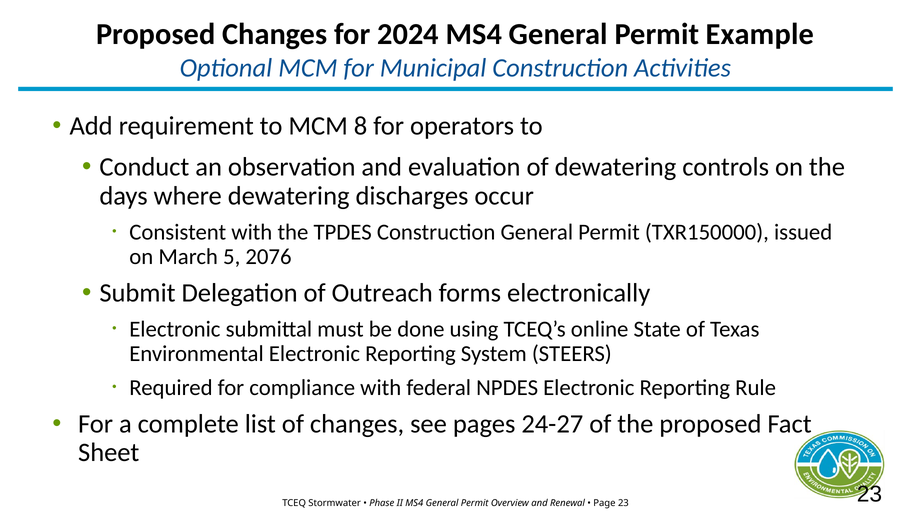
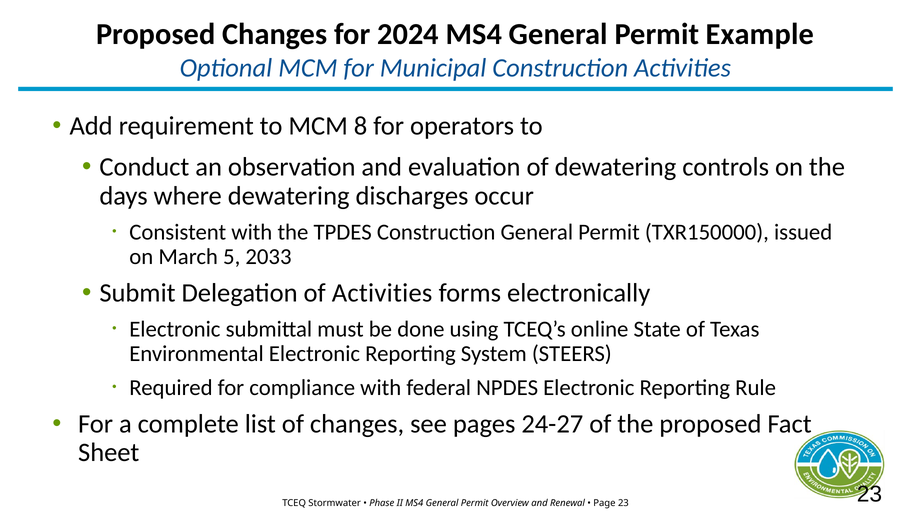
2076: 2076 -> 2033
of Outreach: Outreach -> Activities
